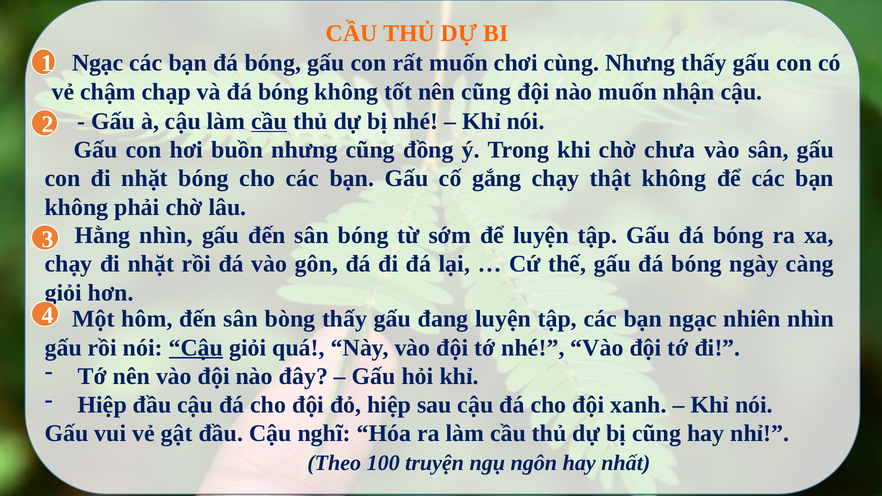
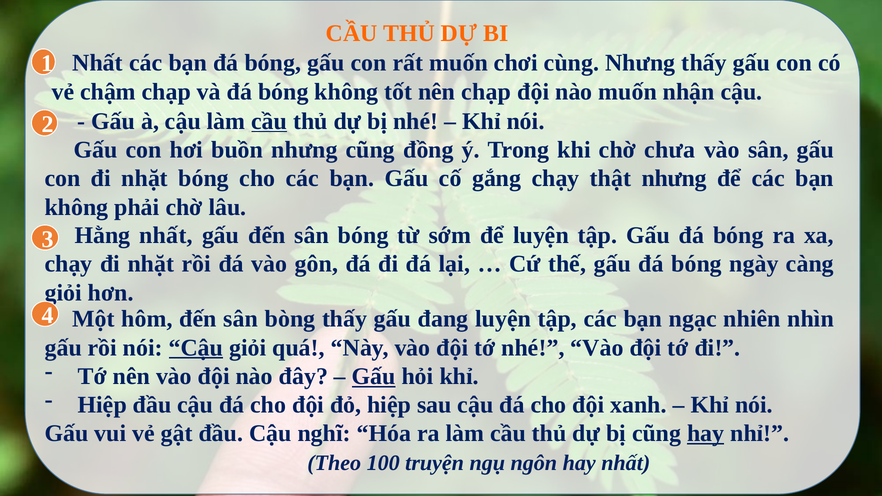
Ngạc at (98, 63): Ngạc -> Nhất
nên cũng: cũng -> chạp
thật không: không -> nhưng
Hằng nhìn: nhìn -> nhất
Gấu at (374, 376) underline: none -> present
hay at (706, 434) underline: none -> present
